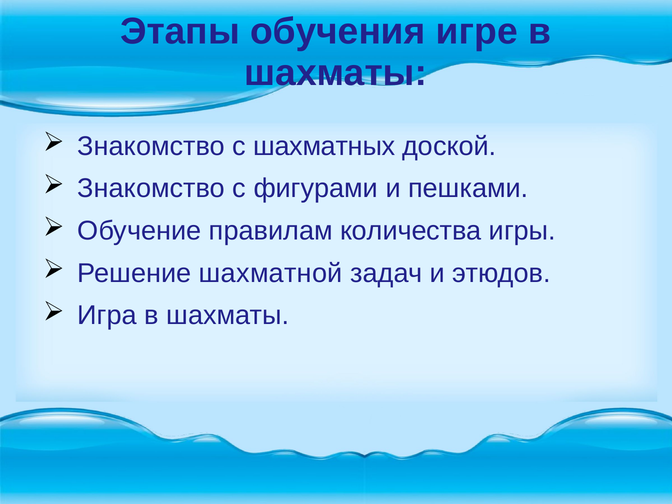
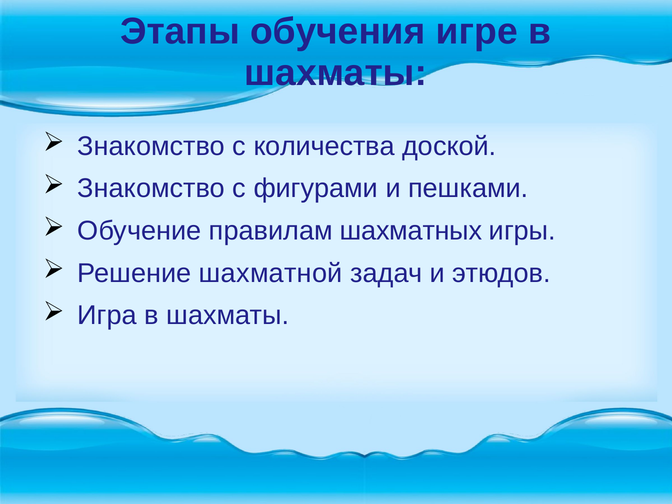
шахматных: шахматных -> количества
количества: количества -> шахматных
